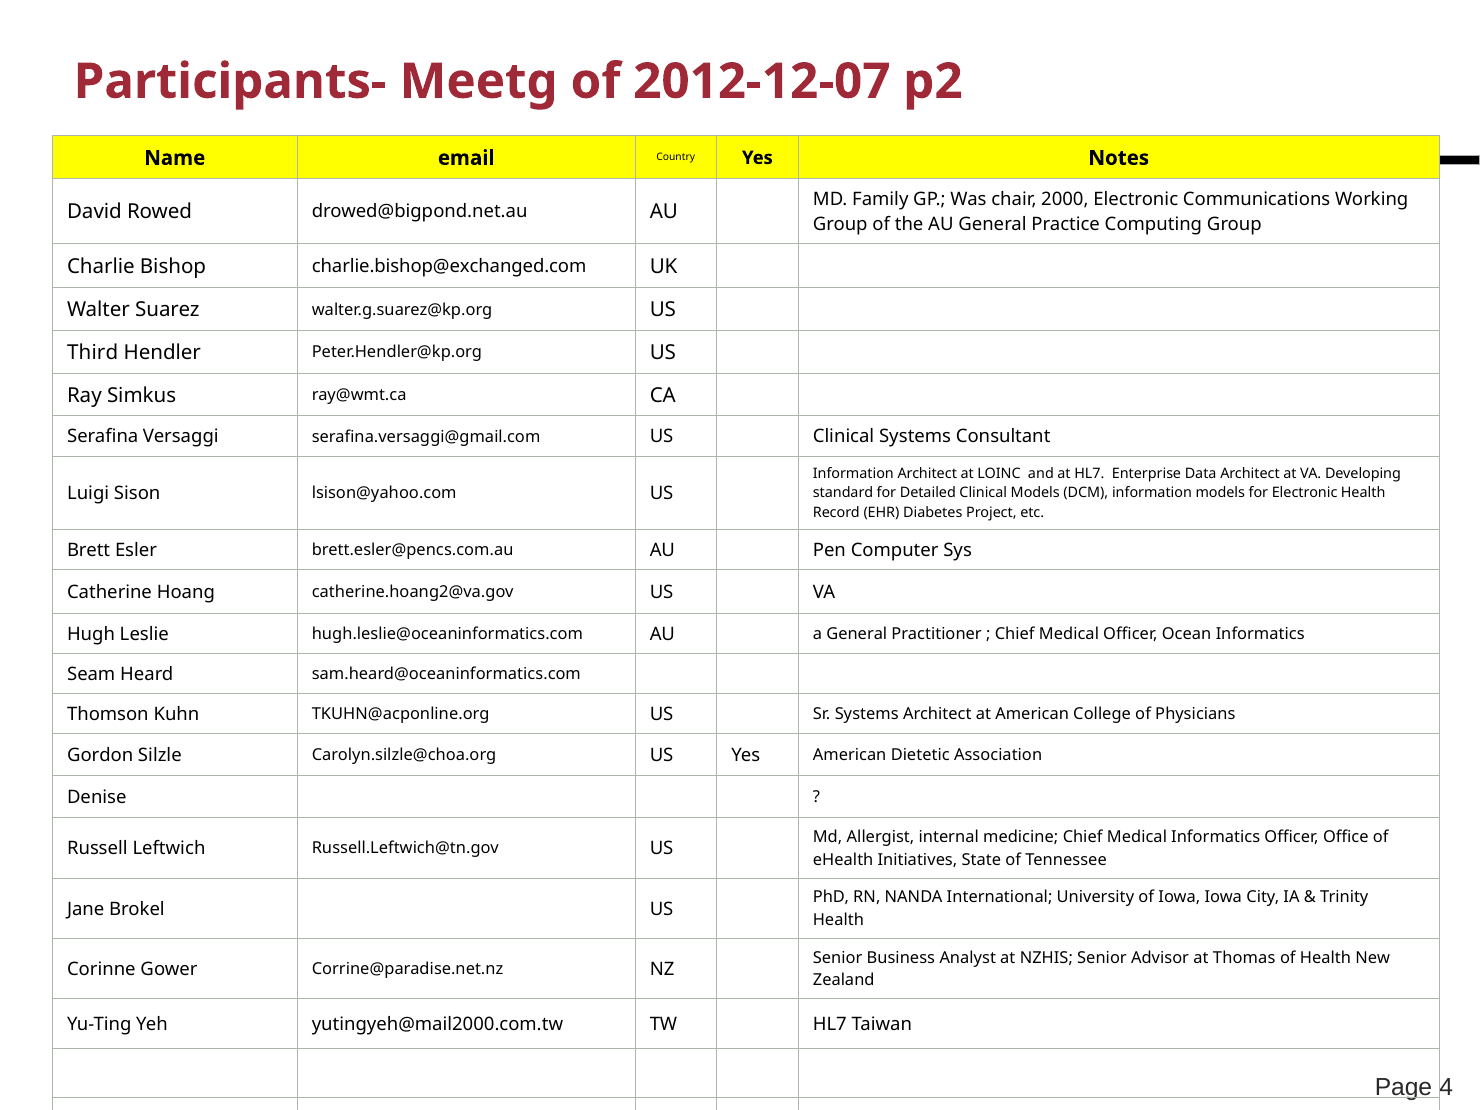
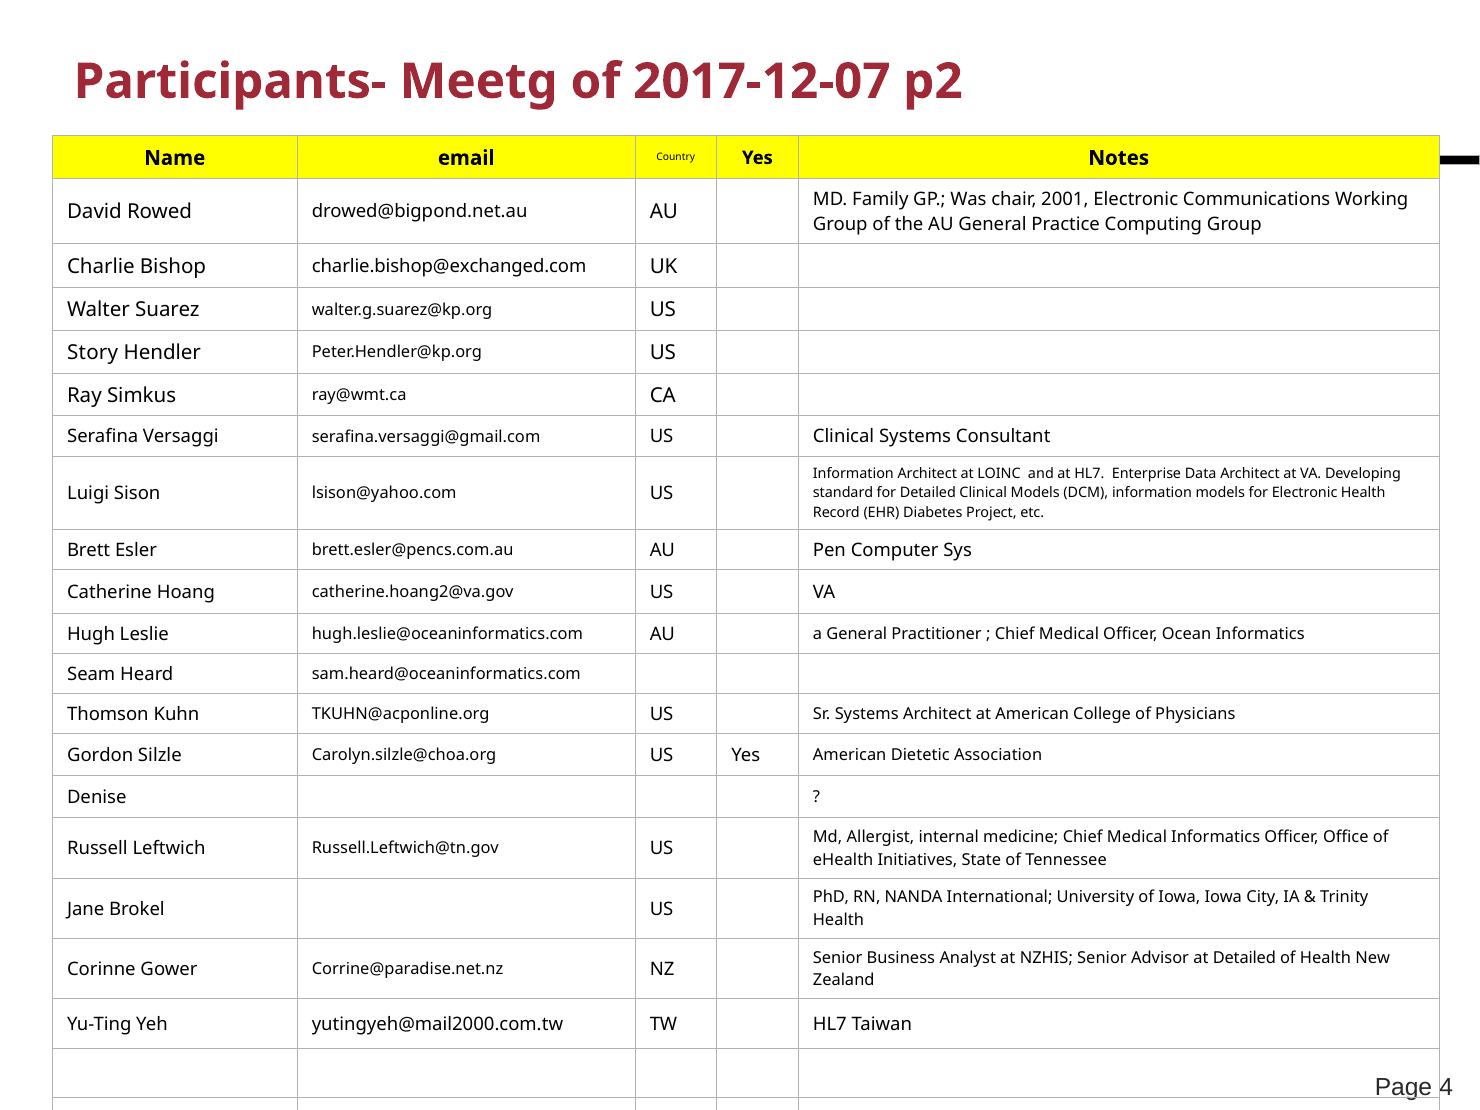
2012-12-07: 2012-12-07 -> 2017-12-07
2000: 2000 -> 2001
Third: Third -> Story
at Thomas: Thomas -> Detailed
